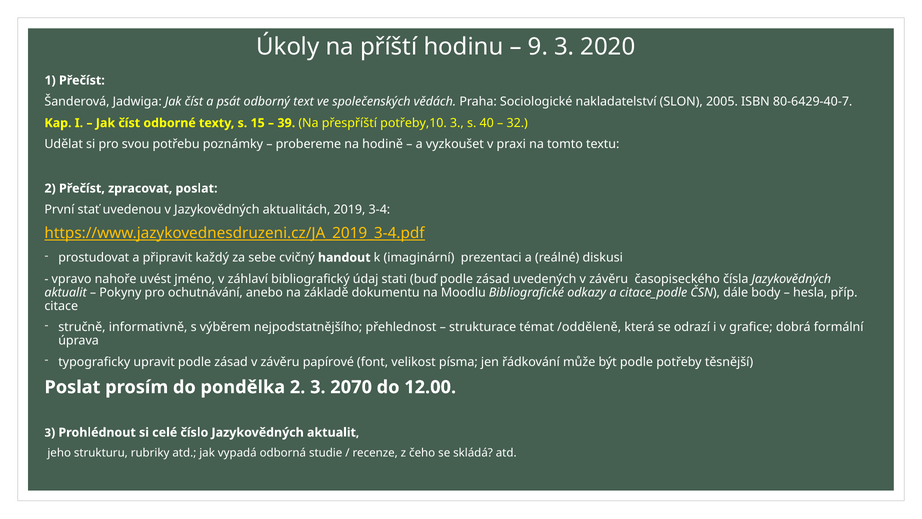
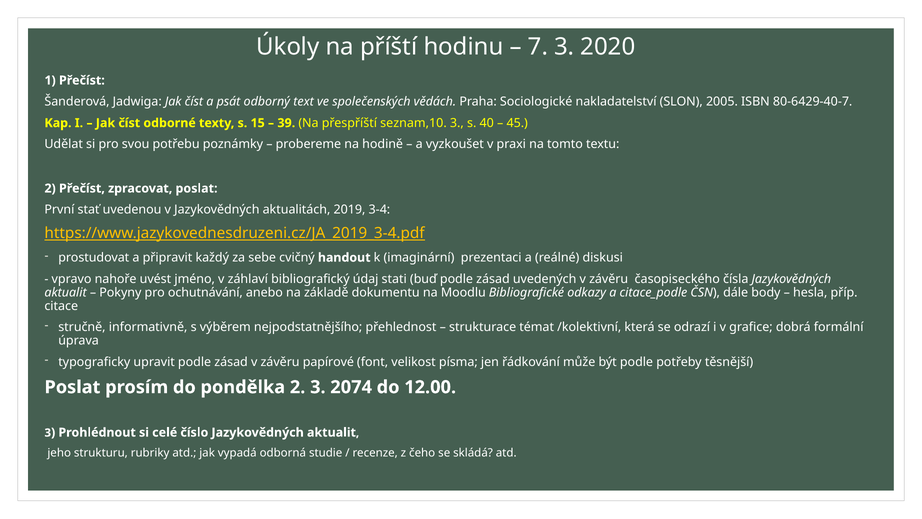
9: 9 -> 7
potřeby,10: potřeby,10 -> seznam,10
32: 32 -> 45
/odděleně: /odděleně -> /kolektivní
2070: 2070 -> 2074
